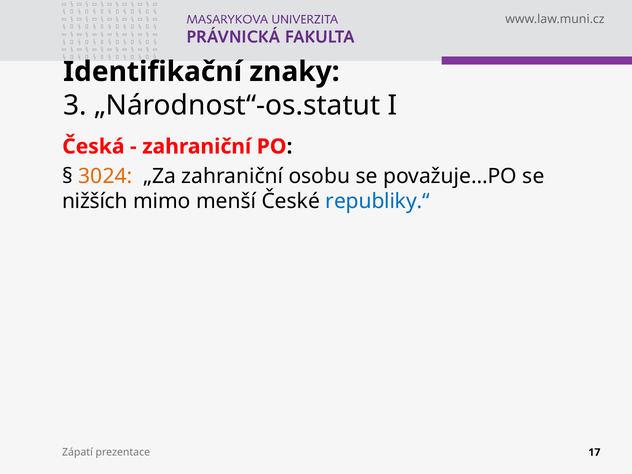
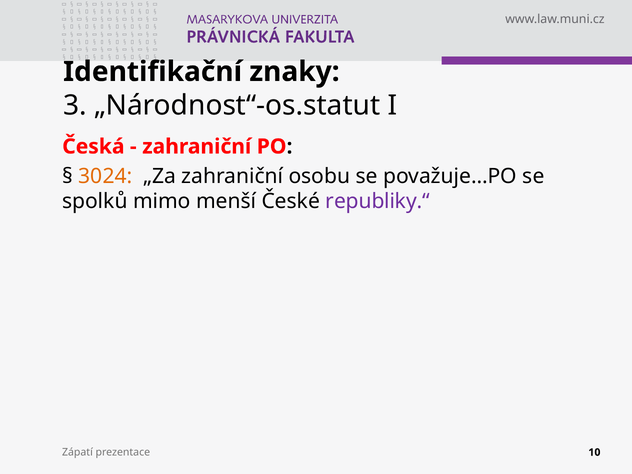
nižších: nižších -> spolků
republiky.“ colour: blue -> purple
17: 17 -> 10
